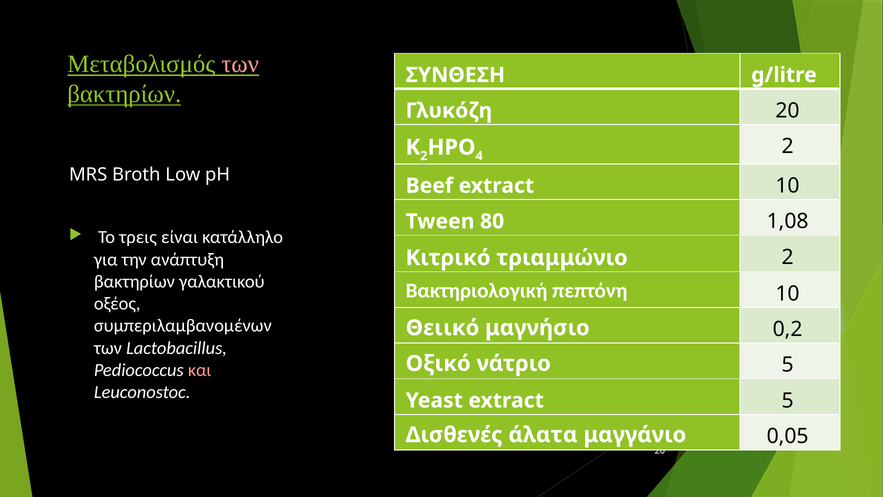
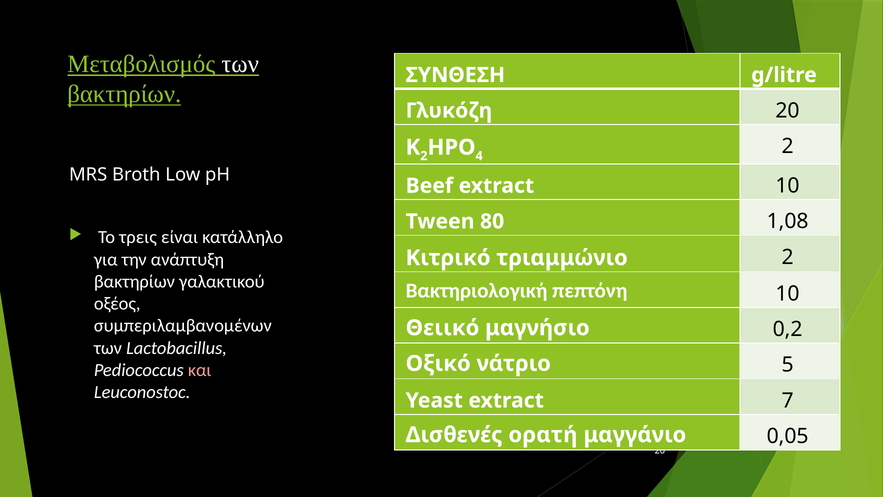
των at (240, 64) colour: pink -> white
5 at (788, 400): 5 -> 7
άλατα: άλατα -> ορατή
